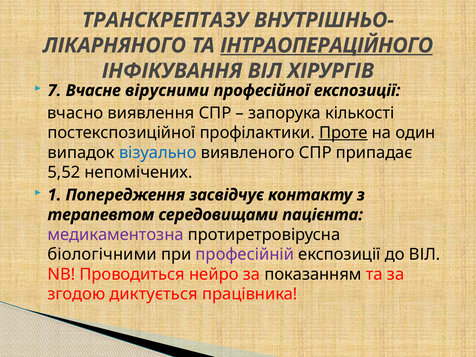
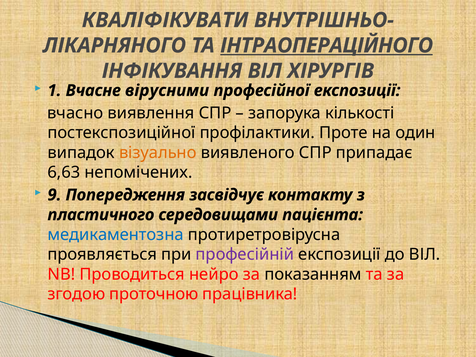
ТРАНСКРЕПТАЗУ: ТРАНСКРЕПТАЗУ -> КВАЛІФІКУВАТИ
7: 7 -> 1
Проте underline: present -> none
візуально colour: blue -> orange
5,52: 5,52 -> 6,63
1: 1 -> 9
терапевтом: терапевтом -> пластичного
медикаментозна colour: purple -> blue
біологічними: біологічними -> проявляється
диктується: диктується -> проточною
